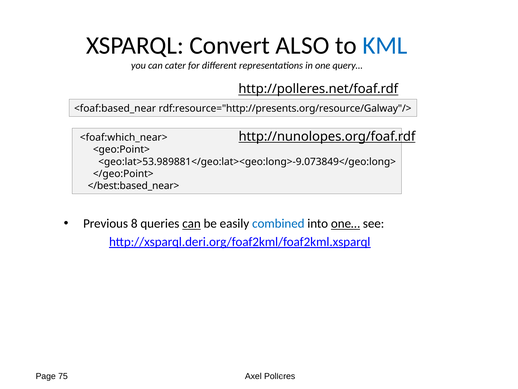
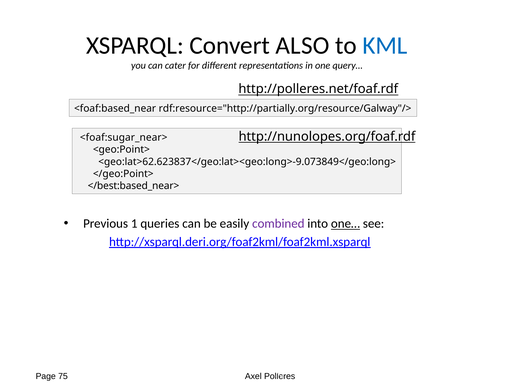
rdf:resource="http://presents.org/resource/Galway"/>: rdf:resource="http://presents.org/resource/Galway"/> -> rdf:resource="http://partially.org/resource/Galway"/>
<foaf:which_near>: <foaf:which_near> -> <foaf:sugar_near>
<geo:lat>53.989881</geo:lat><geo:long>-9.073849</geo:long>: <geo:lat>53.989881</geo:lat><geo:long>-9.073849</geo:long> -> <geo:lat>62.623837</geo:lat><geo:long>-9.073849</geo:long>
8: 8 -> 1
can at (192, 223) underline: present -> none
combined colour: blue -> purple
